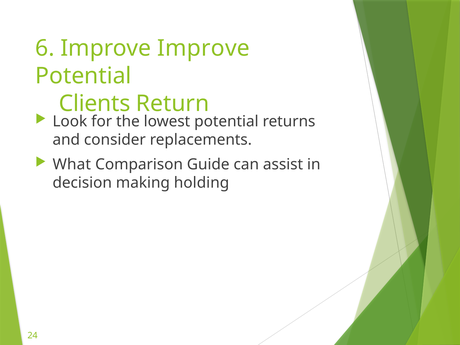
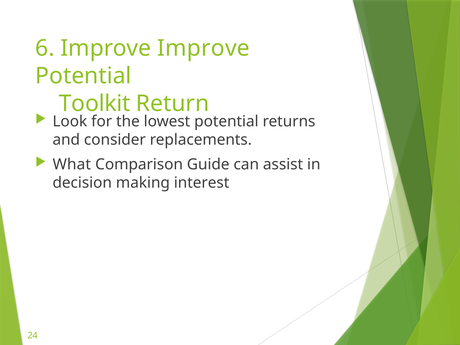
Clients: Clients -> Toolkit
holding: holding -> interest
